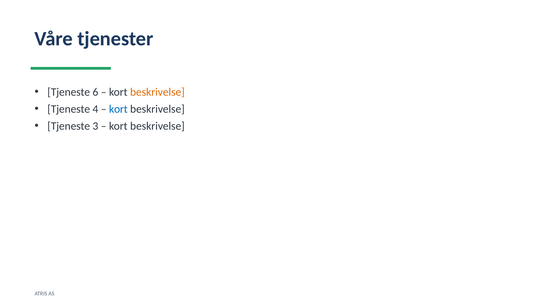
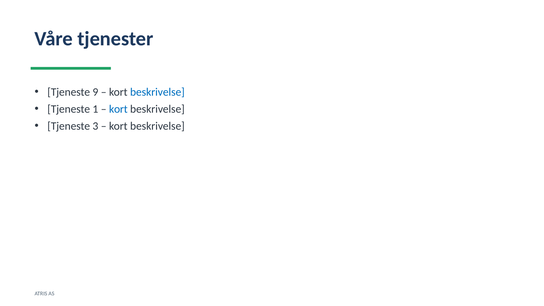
6: 6 -> 9
beskrivelse at (157, 92) colour: orange -> blue
4: 4 -> 1
